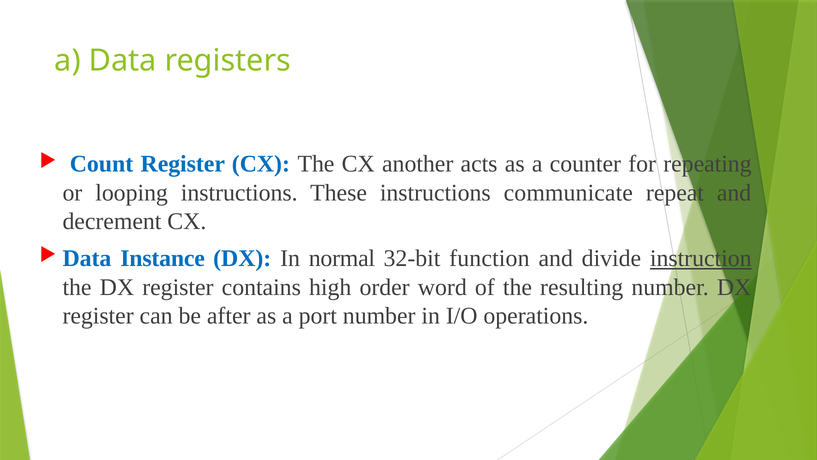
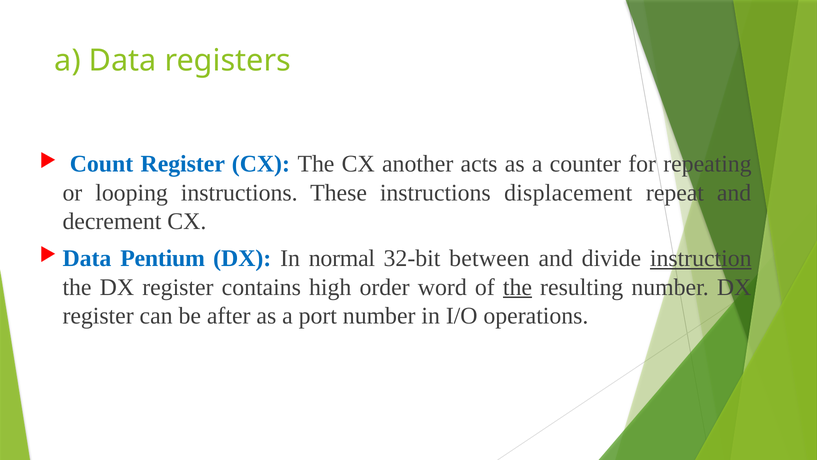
communicate: communicate -> displacement
Instance: Instance -> Pentium
function: function -> between
the at (517, 287) underline: none -> present
